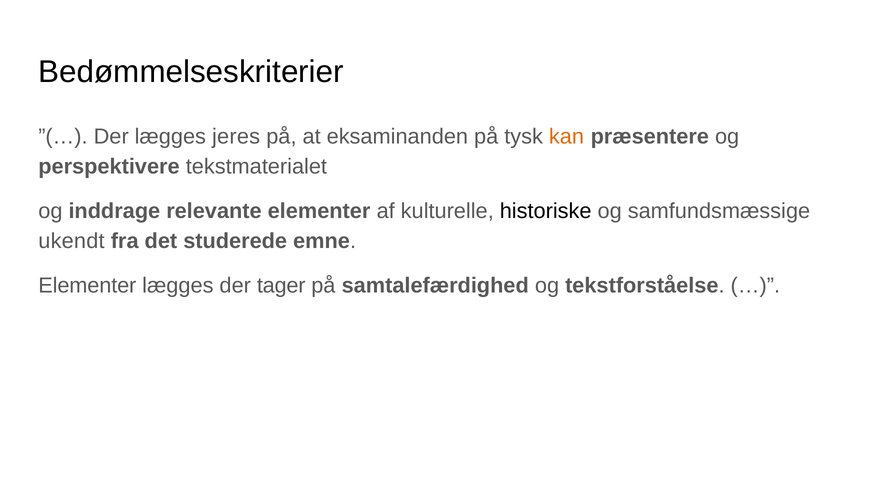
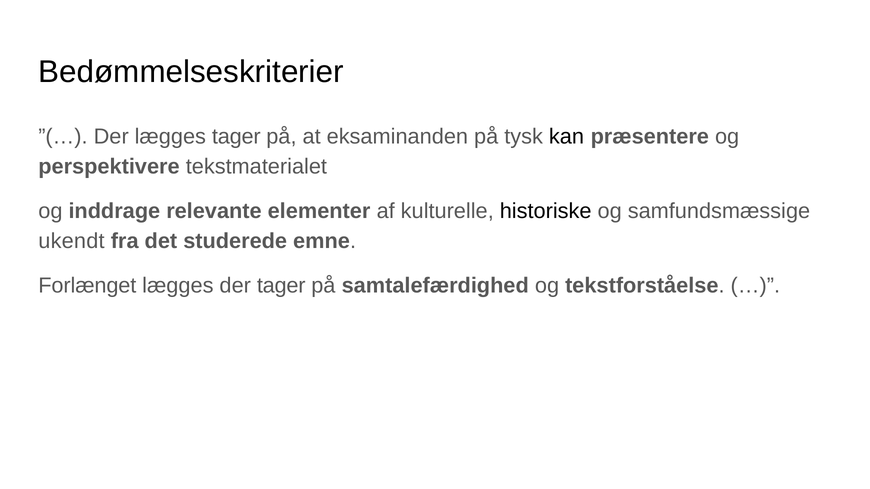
lægges jeres: jeres -> tager
kan colour: orange -> black
Elementer at (87, 286): Elementer -> Forlænget
